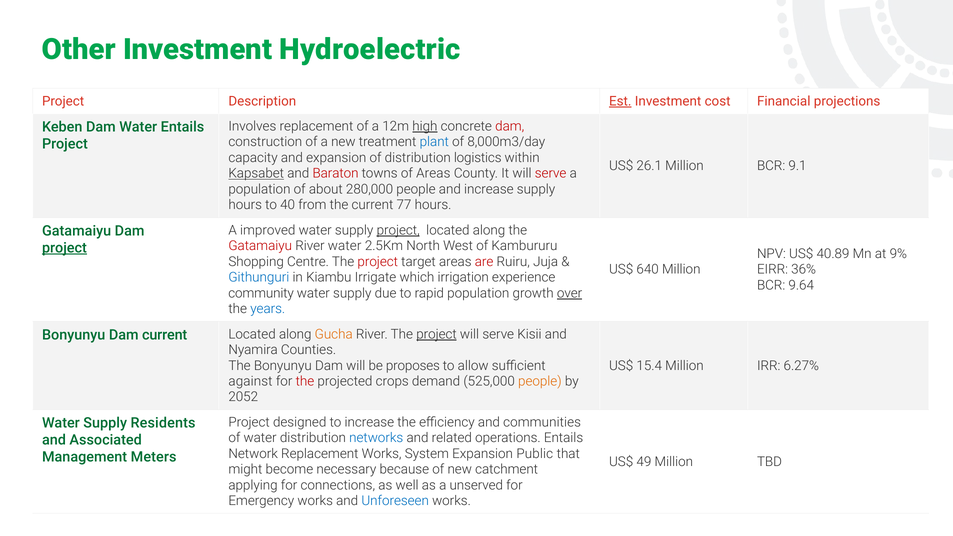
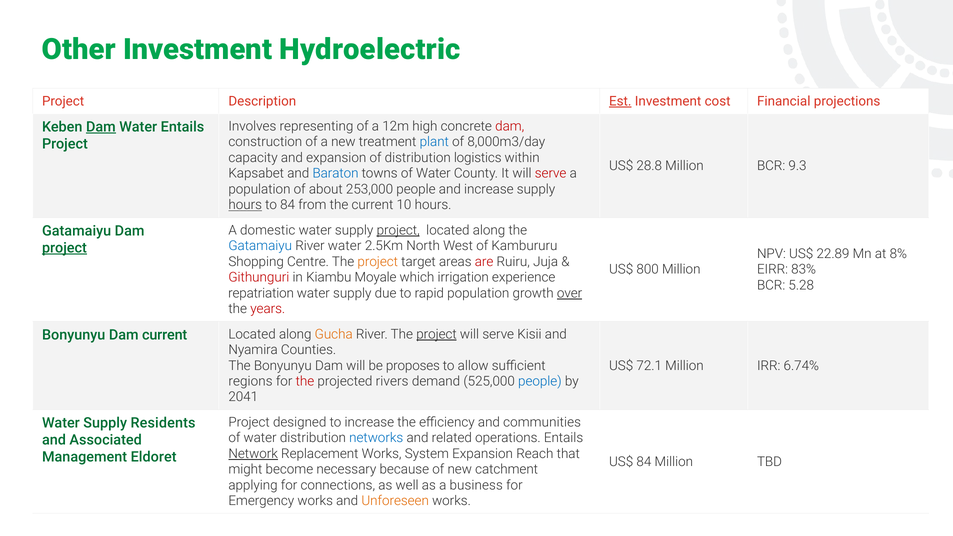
Involves replacement: replacement -> representing
high underline: present -> none
Dam at (101, 127) underline: none -> present
26.1: 26.1 -> 28.8
9.1: 9.1 -> 9.3
Kapsabet underline: present -> none
Baraton colour: red -> blue
towns of Areas: Areas -> Water
280,000: 280,000 -> 253,000
hours at (245, 205) underline: none -> present
to 40: 40 -> 84
77: 77 -> 10
improved: improved -> domestic
Gatamaiyu at (260, 246) colour: red -> blue
40.89: 40.89 -> 22.89
9%: 9% -> 8%
project at (378, 262) colour: red -> orange
640: 640 -> 800
36%: 36% -> 83%
Githunguri colour: blue -> red
Irrigate: Irrigate -> Moyale
9.64: 9.64 -> 5.28
community: community -> repatriation
years colour: blue -> red
15.4: 15.4 -> 72.1
6.27%: 6.27% -> 6.74%
against: against -> regions
crops: crops -> rivers
people at (540, 381) colour: orange -> blue
2052: 2052 -> 2041
Network underline: none -> present
Public: Public -> Reach
Meters: Meters -> Eldoret
US$ 49: 49 -> 84
unserved: unserved -> business
Unforeseen colour: blue -> orange
